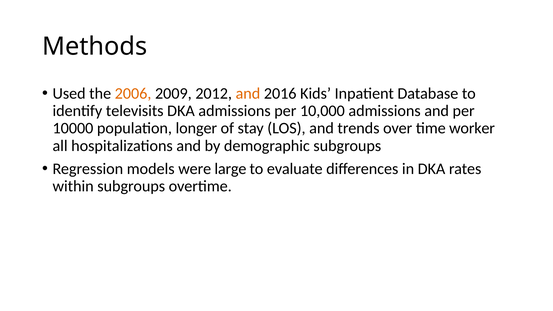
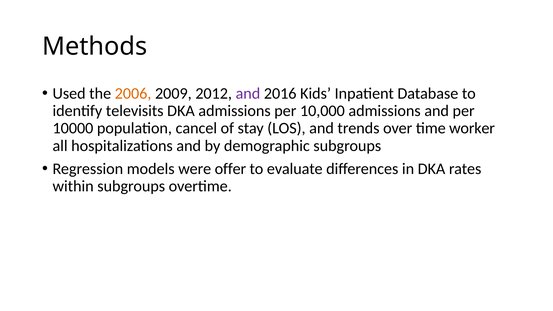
and at (248, 93) colour: orange -> purple
longer: longer -> cancel
large: large -> offer
